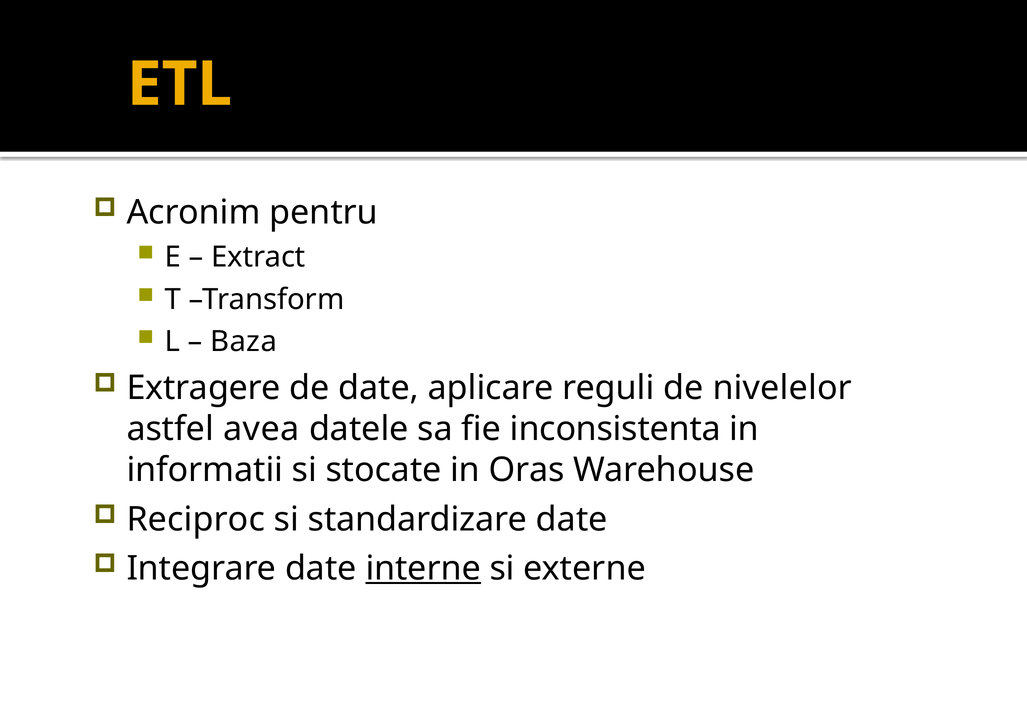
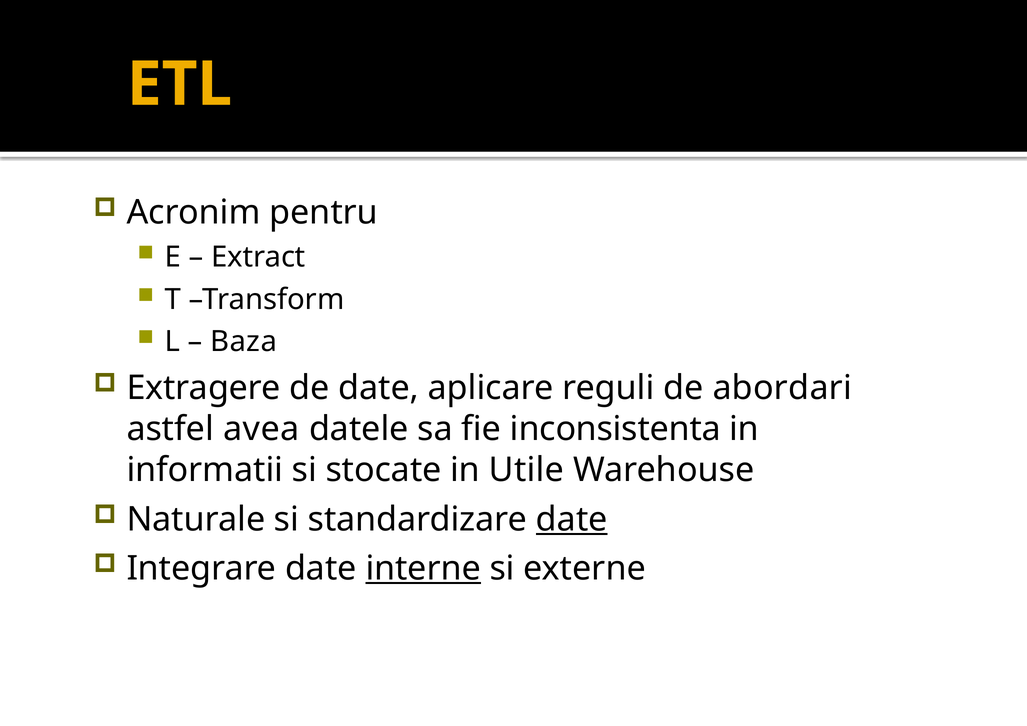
nivelelor: nivelelor -> abordari
Oras: Oras -> Utile
Reciproc: Reciproc -> Naturale
date at (572, 520) underline: none -> present
